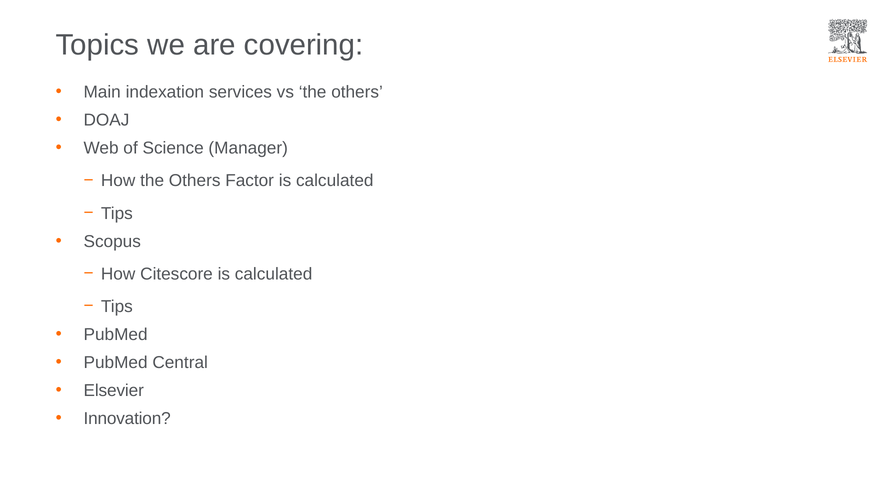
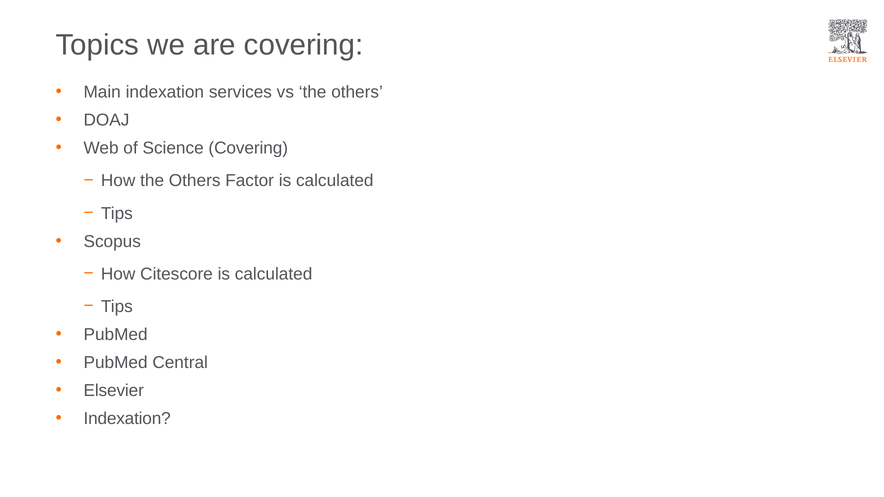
Science Manager: Manager -> Covering
Innovation at (127, 419): Innovation -> Indexation
